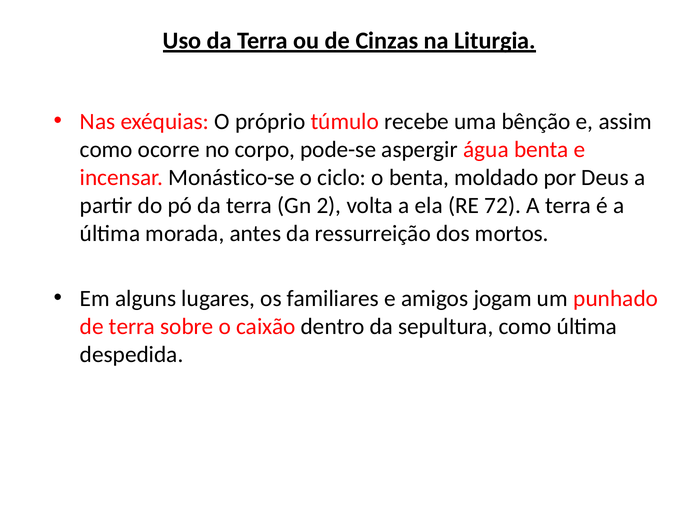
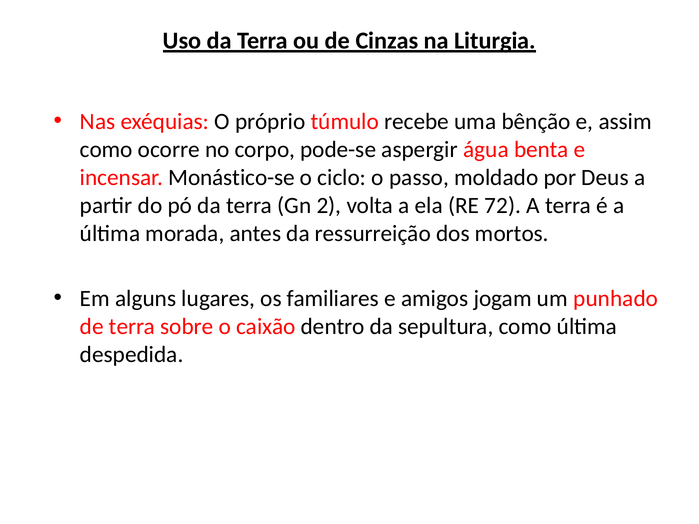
o benta: benta -> passo
